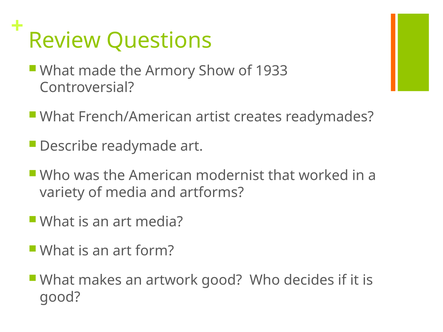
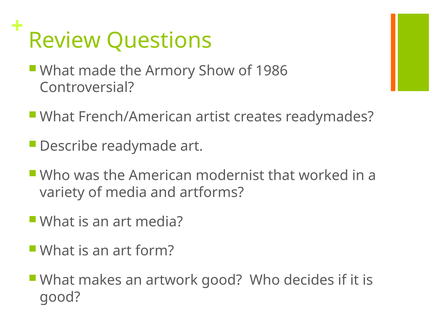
1933: 1933 -> 1986
